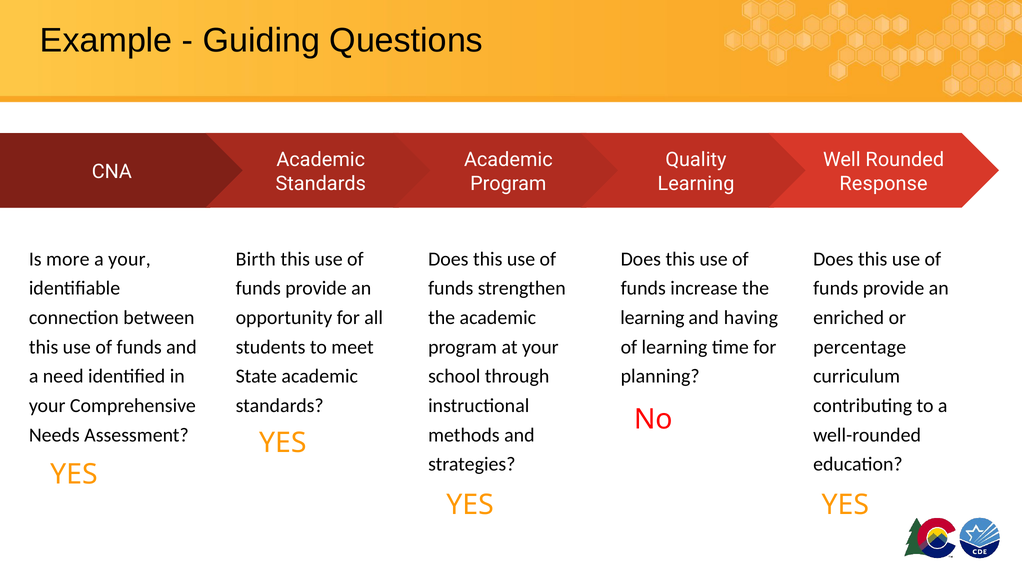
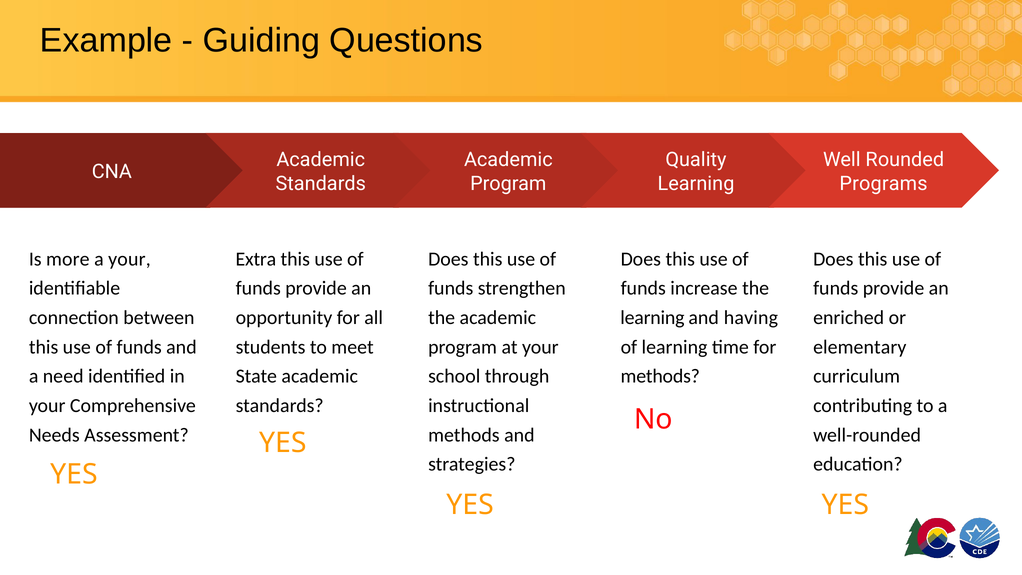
Response: Response -> Programs
Birth: Birth -> Extra
percentage: percentage -> elementary
planning at (660, 376): planning -> methods
